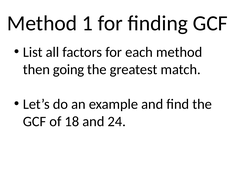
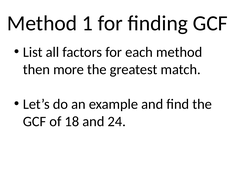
going: going -> more
